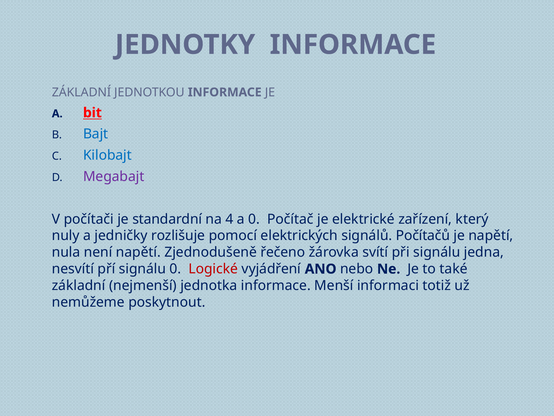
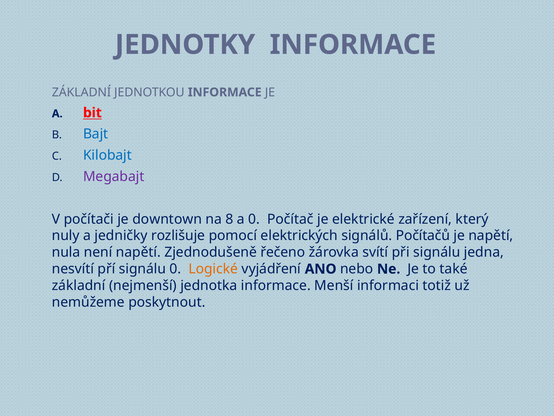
standardní: standardní -> downtown
4: 4 -> 8
Logické colour: red -> orange
